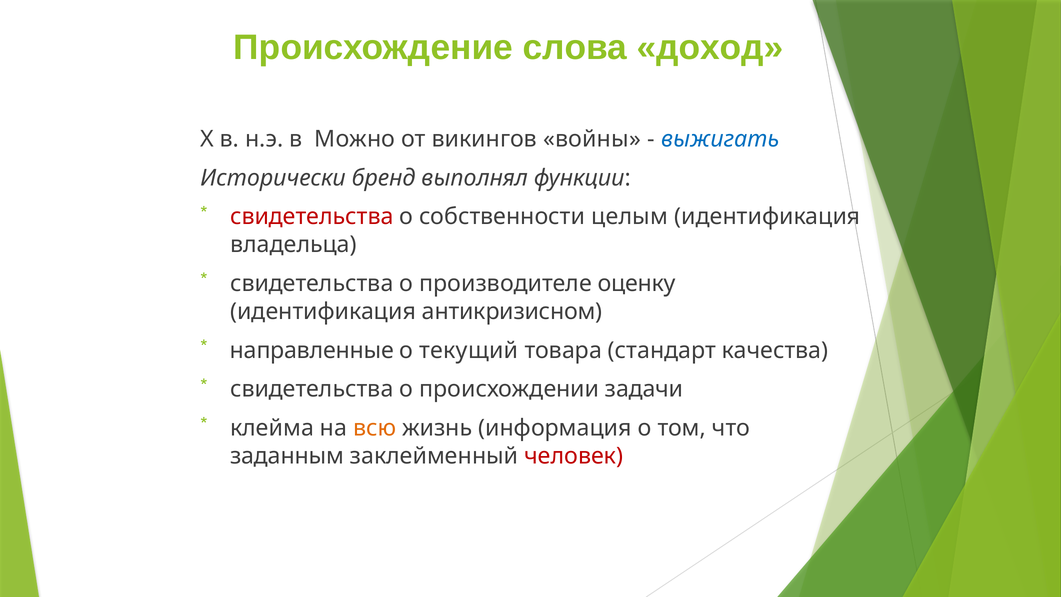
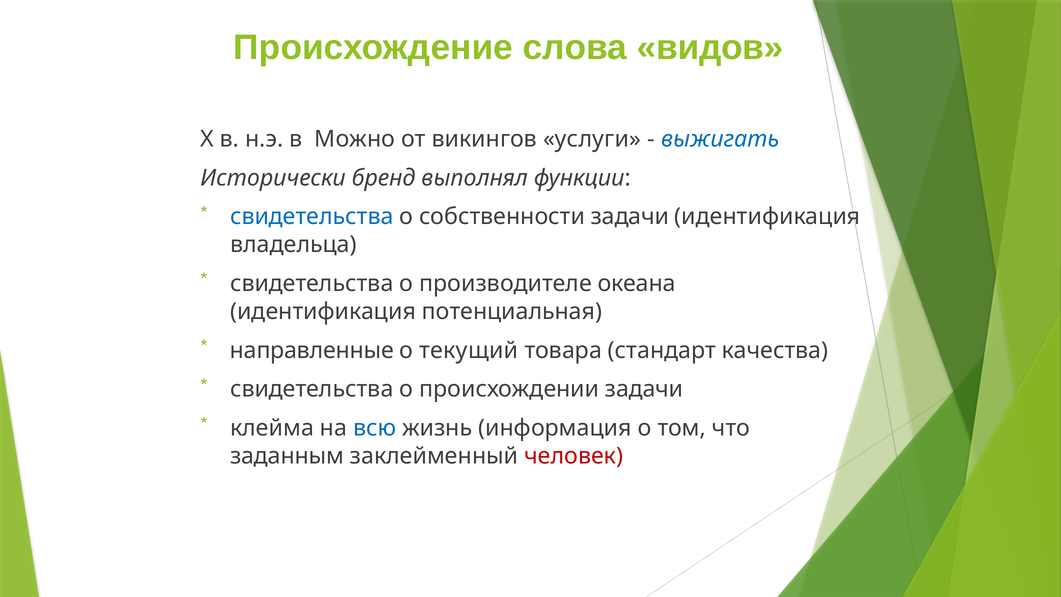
доход: доход -> видов
войны: войны -> услуги
свидетельства at (312, 217) colour: red -> blue
собственности целым: целым -> задачи
оценку: оценку -> океана
антикризисном: антикризисном -> потенциальная
всю colour: orange -> blue
